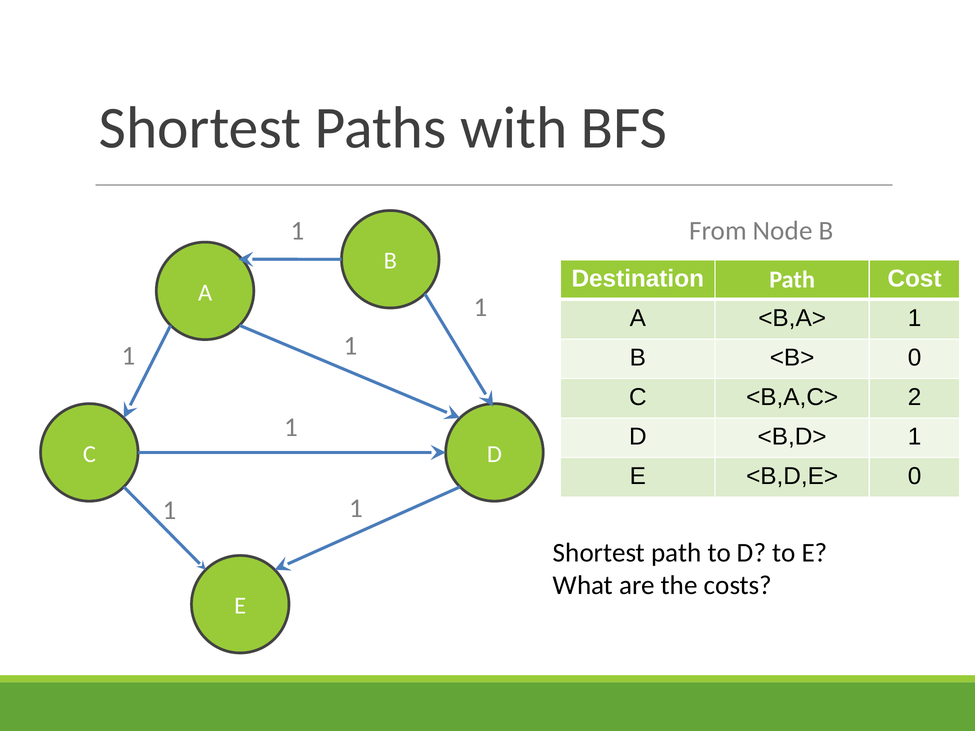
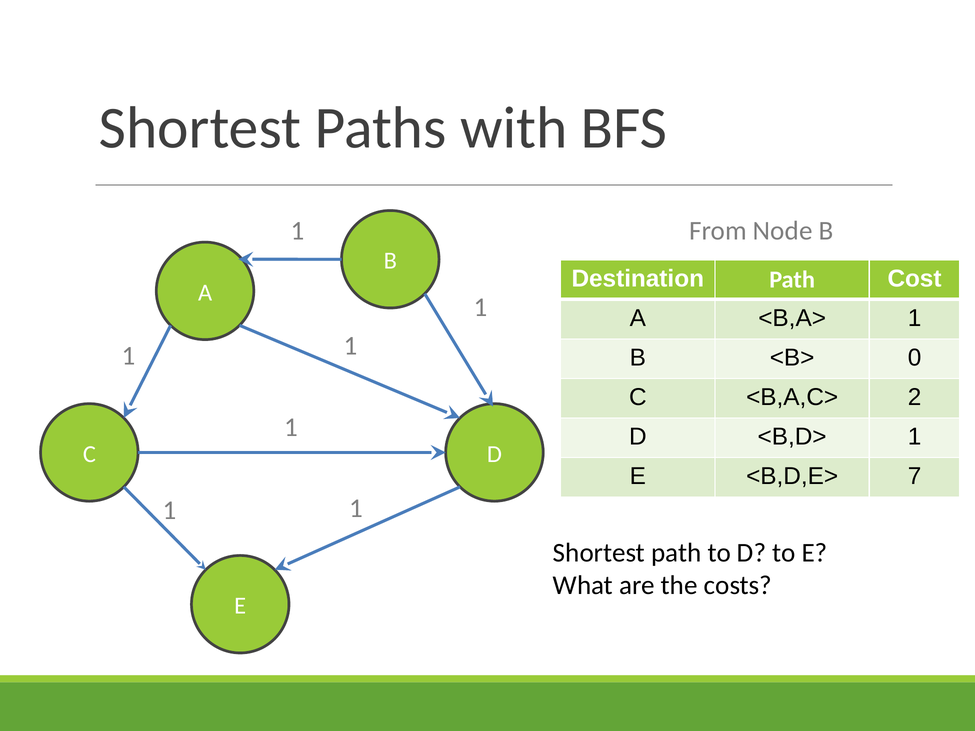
<B,D,E> 0: 0 -> 7
